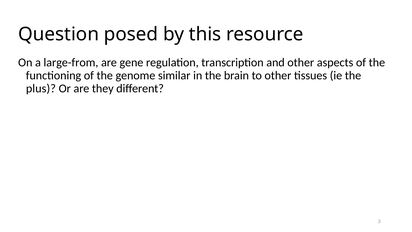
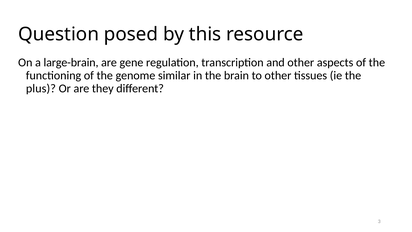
large-from: large-from -> large-brain
